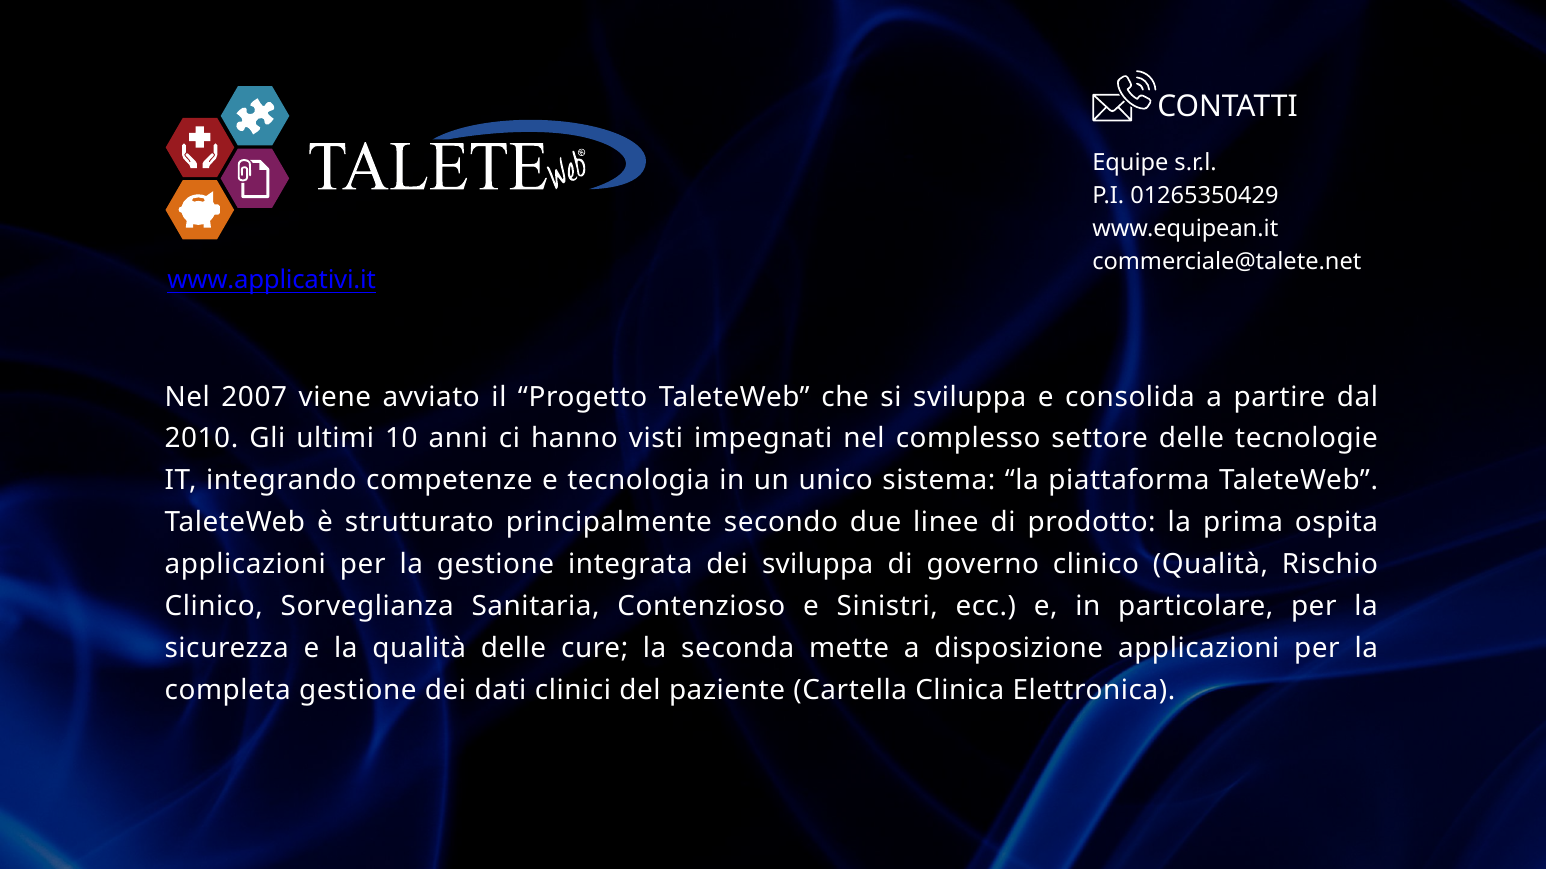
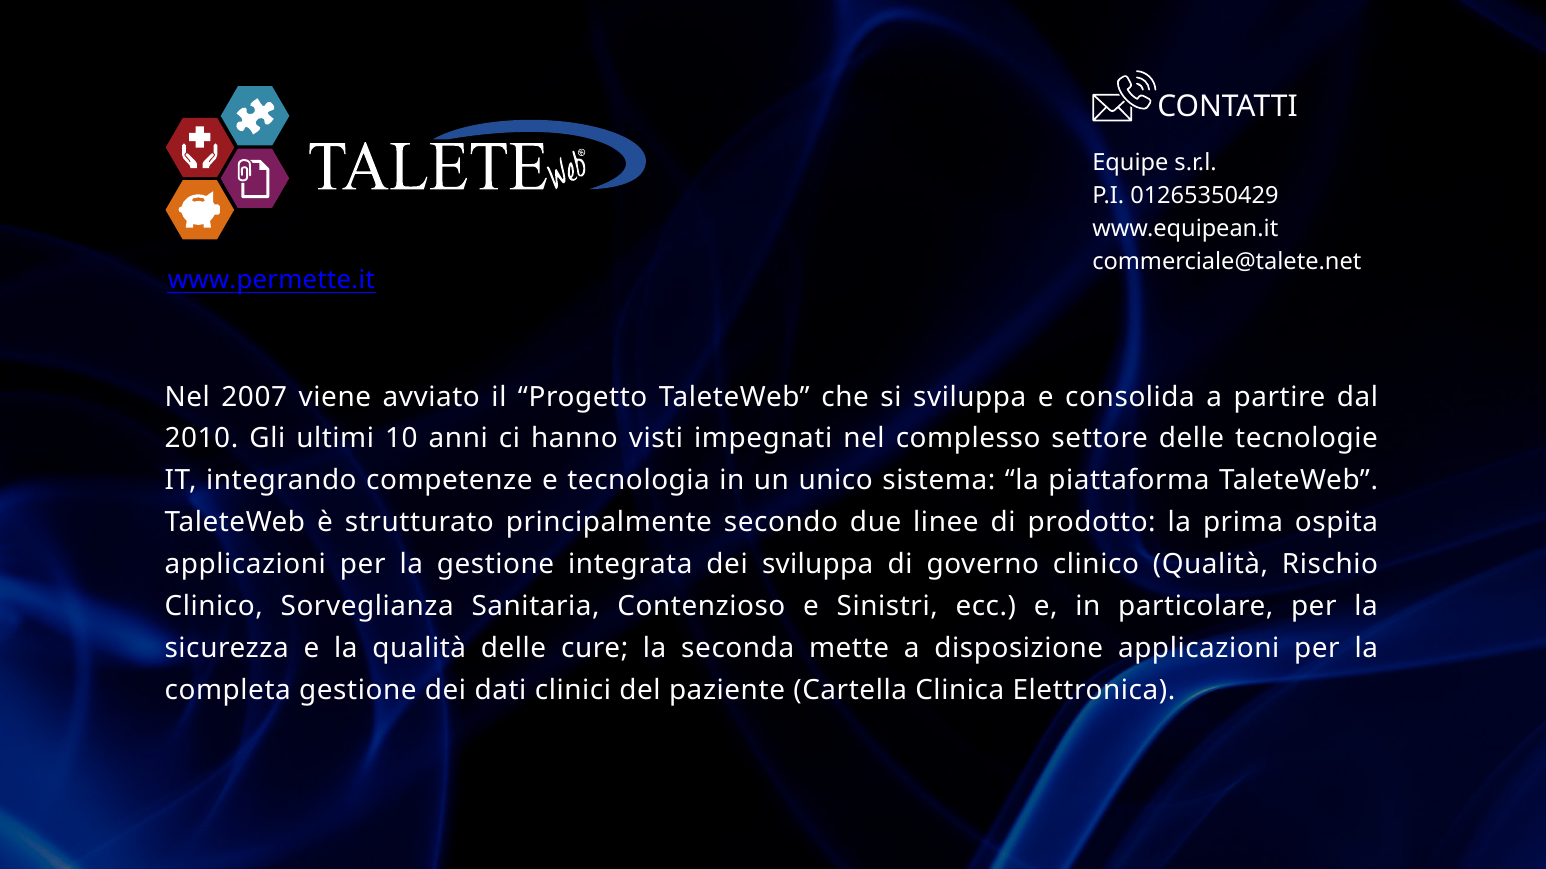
www.applicativi.it: www.applicativi.it -> www.permette.it
